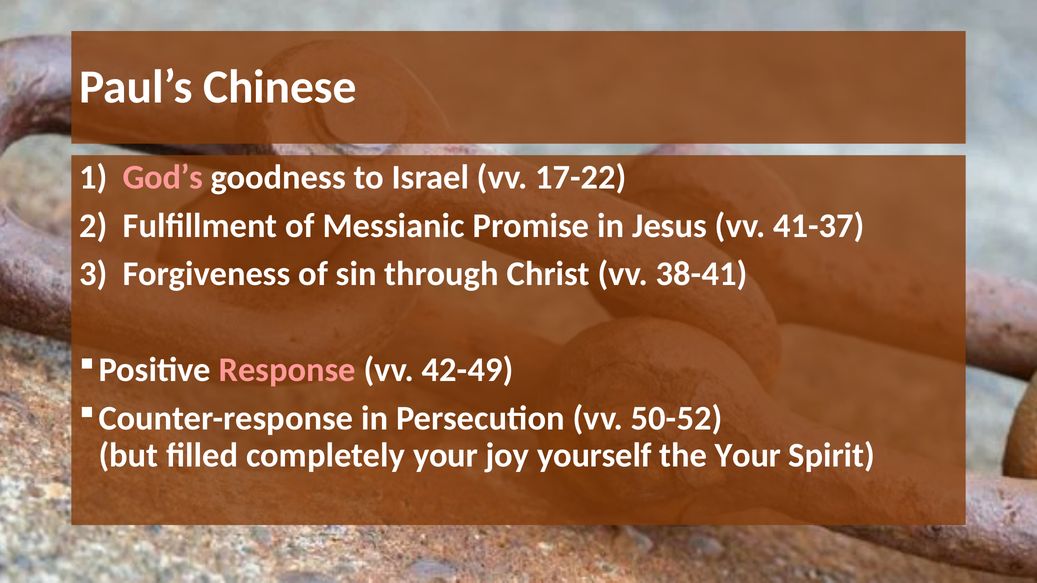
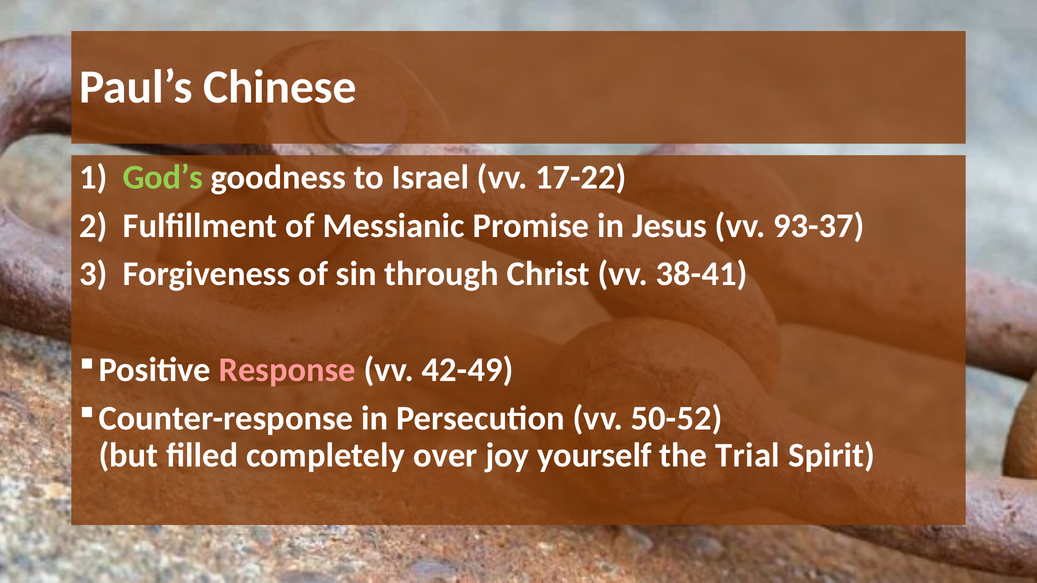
God’s colour: pink -> light green
41-37: 41-37 -> 93-37
completely your: your -> over
the Your: Your -> Trial
